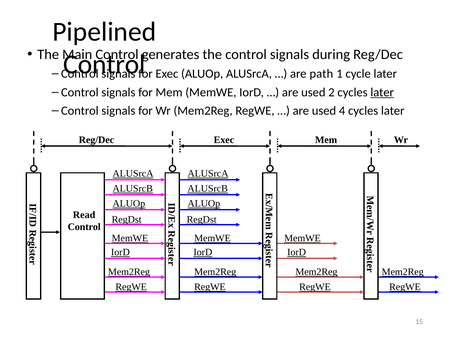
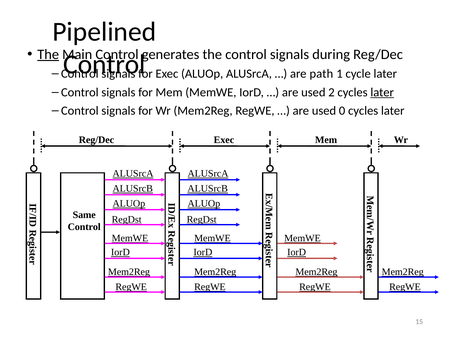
The at (48, 54) underline: none -> present
4: 4 -> 0
Read: Read -> Same
